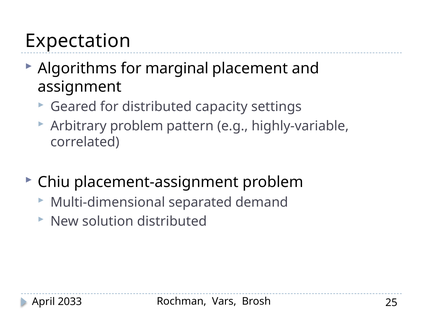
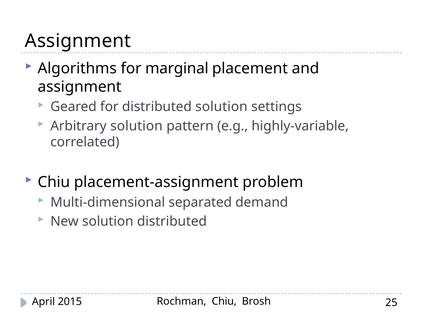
Expectation at (78, 41): Expectation -> Assignment
distributed capacity: capacity -> solution
Arbitrary problem: problem -> solution
Rochman Vars: Vars -> Chiu
2033: 2033 -> 2015
